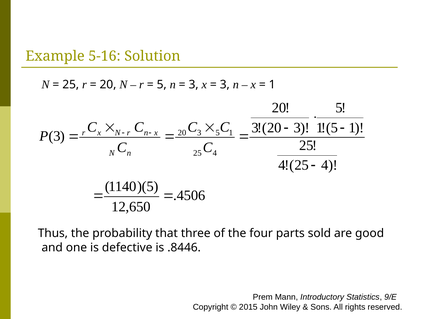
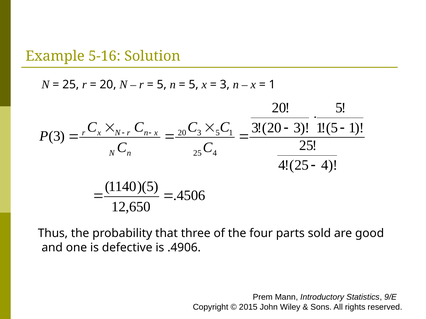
3 at (194, 85): 3 -> 5
.8446: .8446 -> .4906
